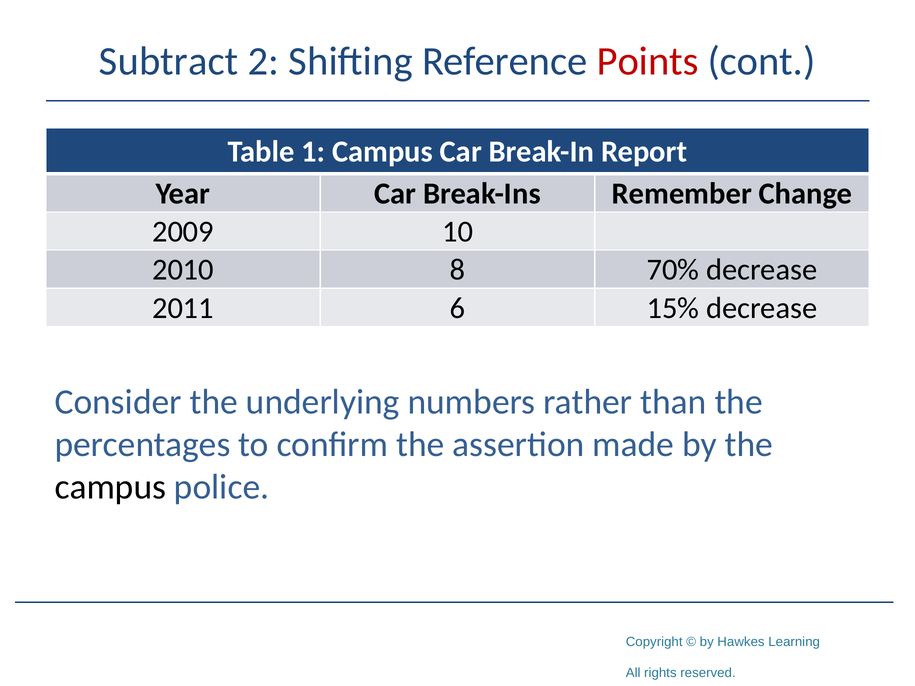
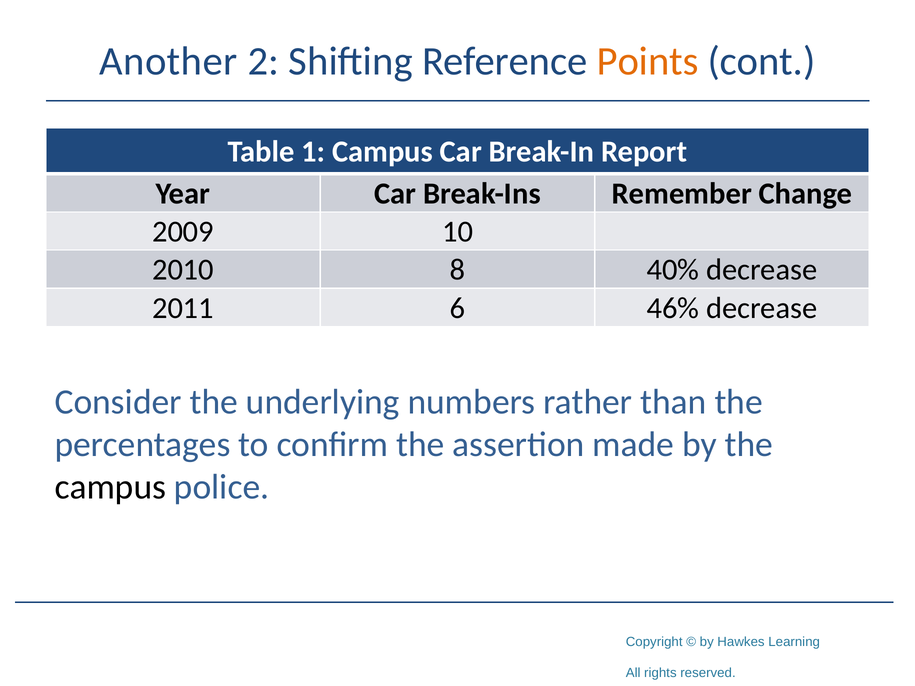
Subtract: Subtract -> Another
Points colour: red -> orange
70%: 70% -> 40%
15%: 15% -> 46%
